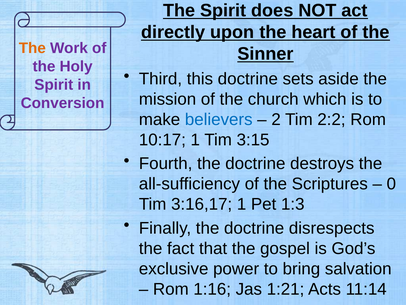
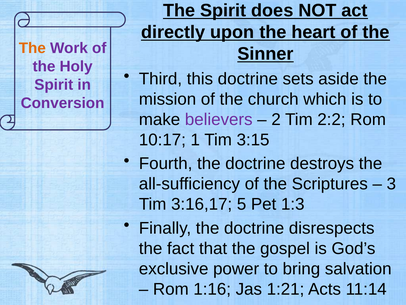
believers colour: blue -> purple
0: 0 -> 3
3:16,17 1: 1 -> 5
